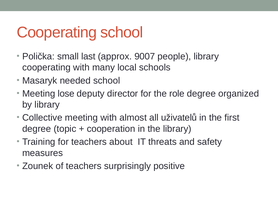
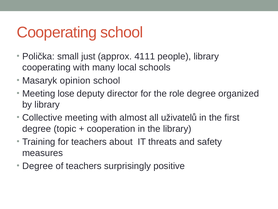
last: last -> just
9007: 9007 -> 4111
needed: needed -> opinion
Zounek at (38, 166): Zounek -> Degree
